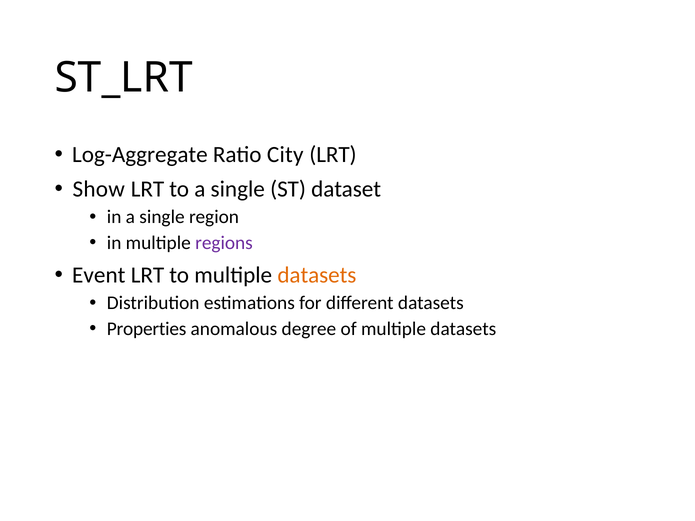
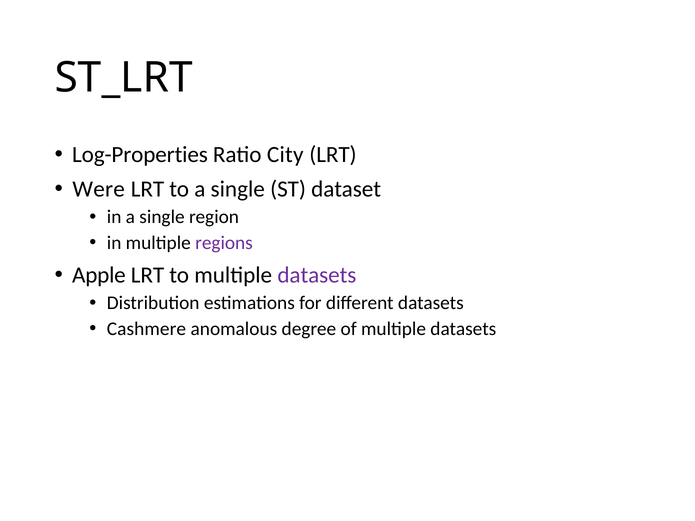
Log-Aggregate: Log-Aggregate -> Log-Properties
Show: Show -> Were
Event: Event -> Apple
datasets at (317, 275) colour: orange -> purple
Properties: Properties -> Cashmere
